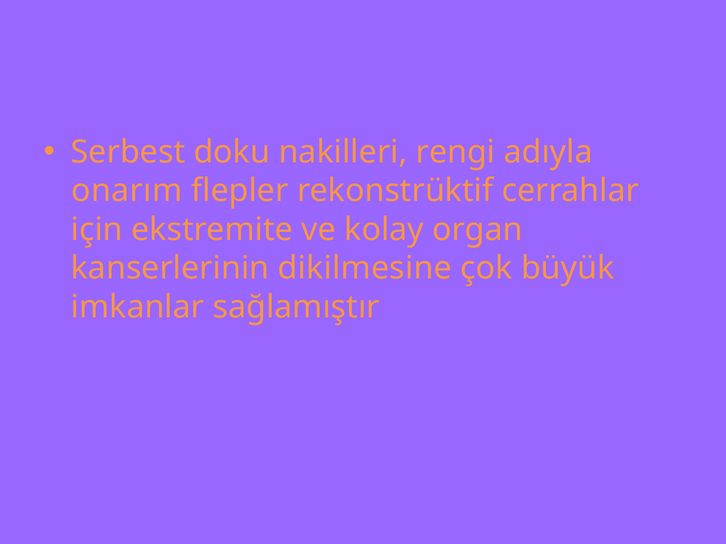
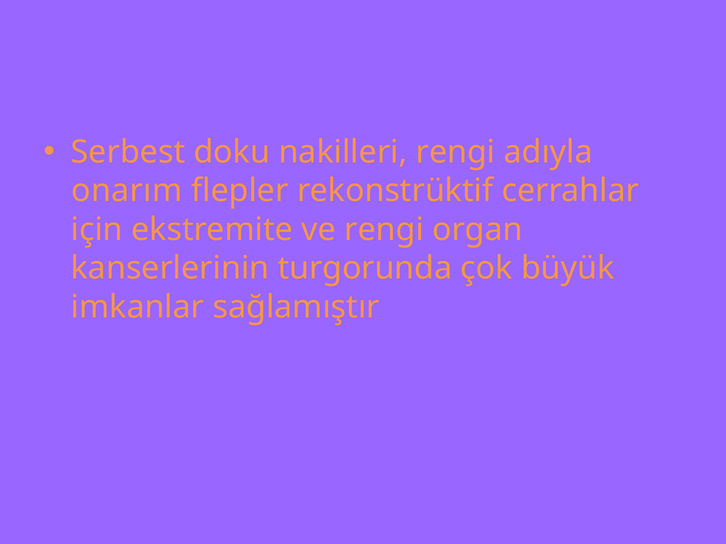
ve kolay: kolay -> rengi
dikilmesine: dikilmesine -> turgorunda
